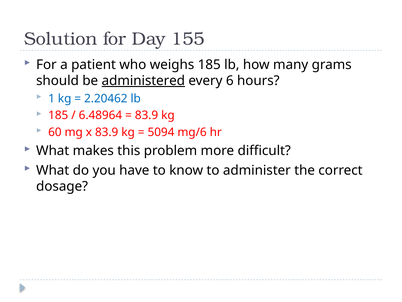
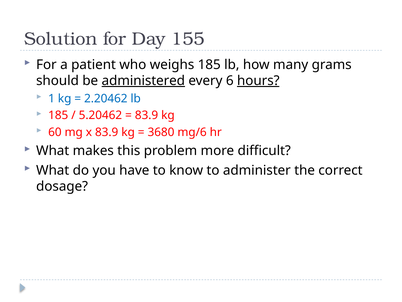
hours underline: none -> present
6.48964: 6.48964 -> 5.20462
5094: 5094 -> 3680
